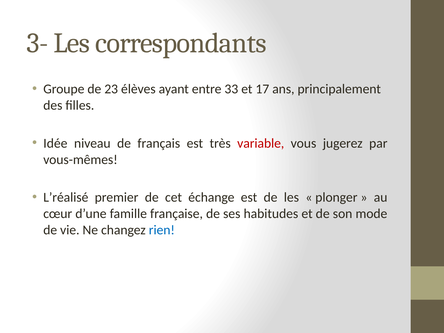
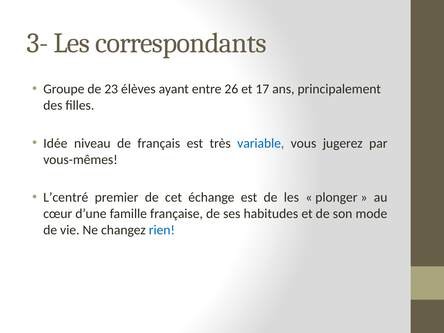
33: 33 -> 26
variable colour: red -> blue
L’réalisé: L’réalisé -> L’centré
